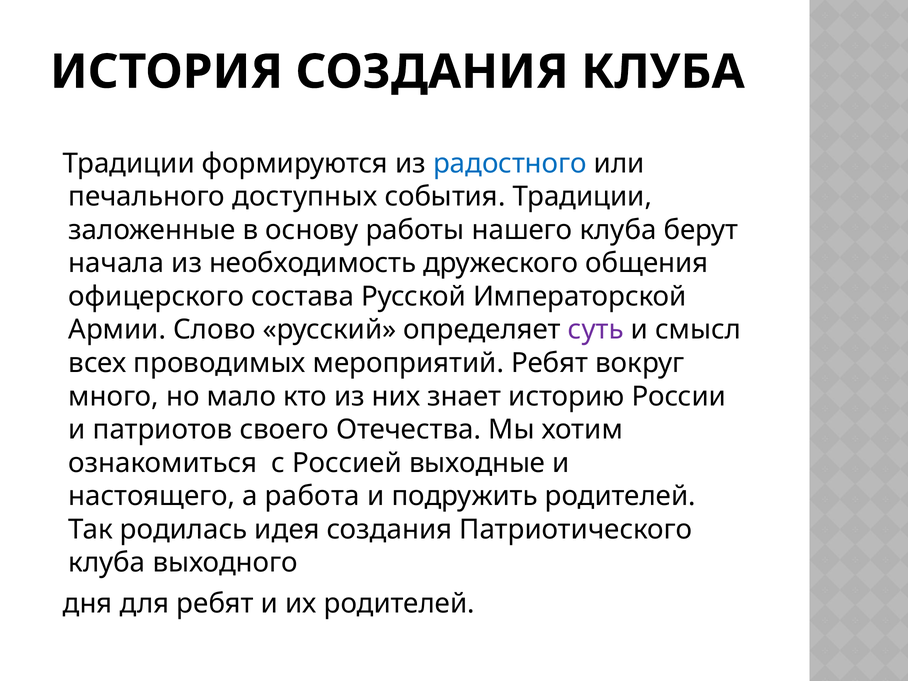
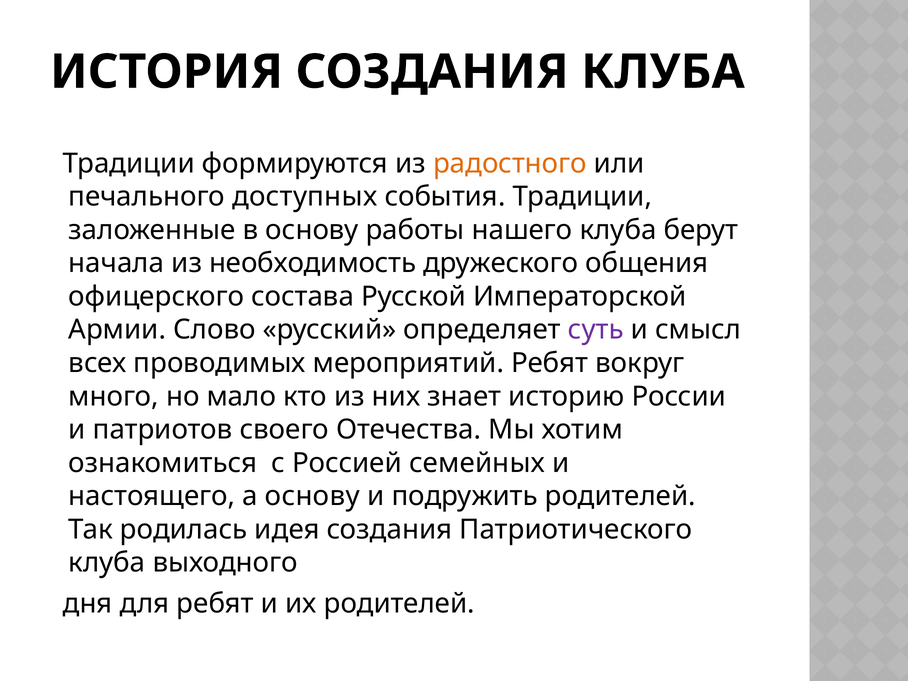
радостного colour: blue -> orange
выходные: выходные -> семейных
а работа: работа -> основу
